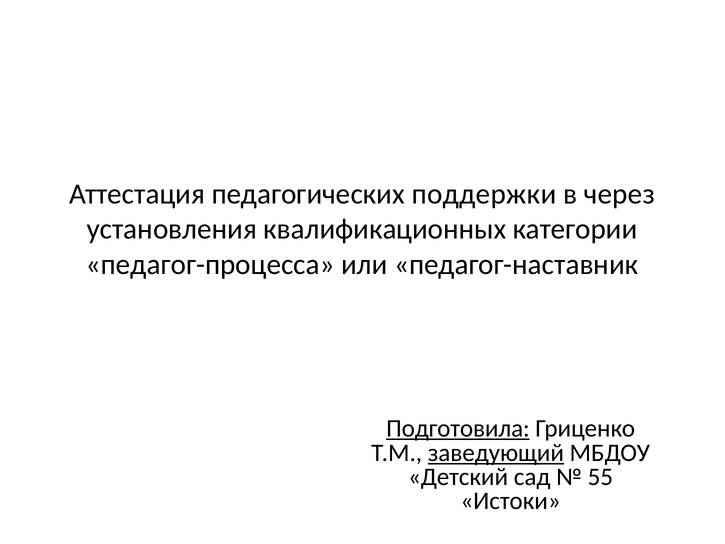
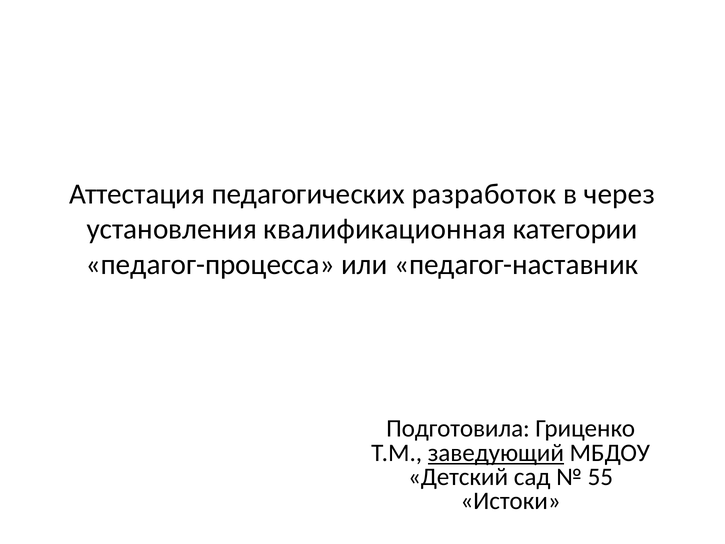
поддержки: поддержки -> разработок
квалификационных: квалификационных -> квалификационная
Подготовила underline: present -> none
